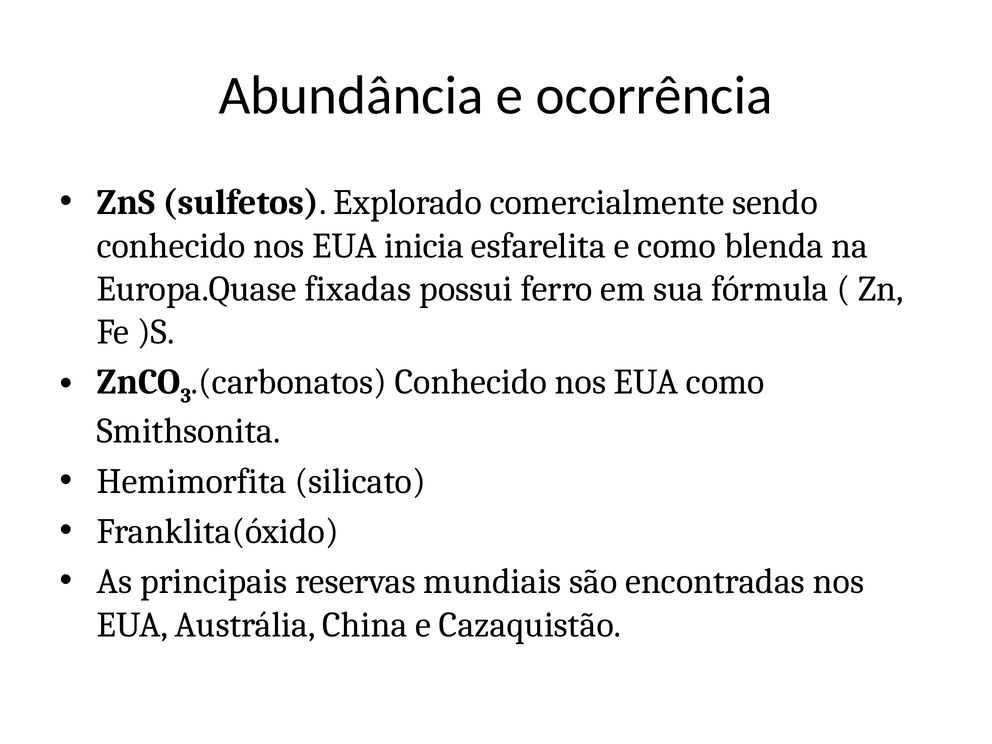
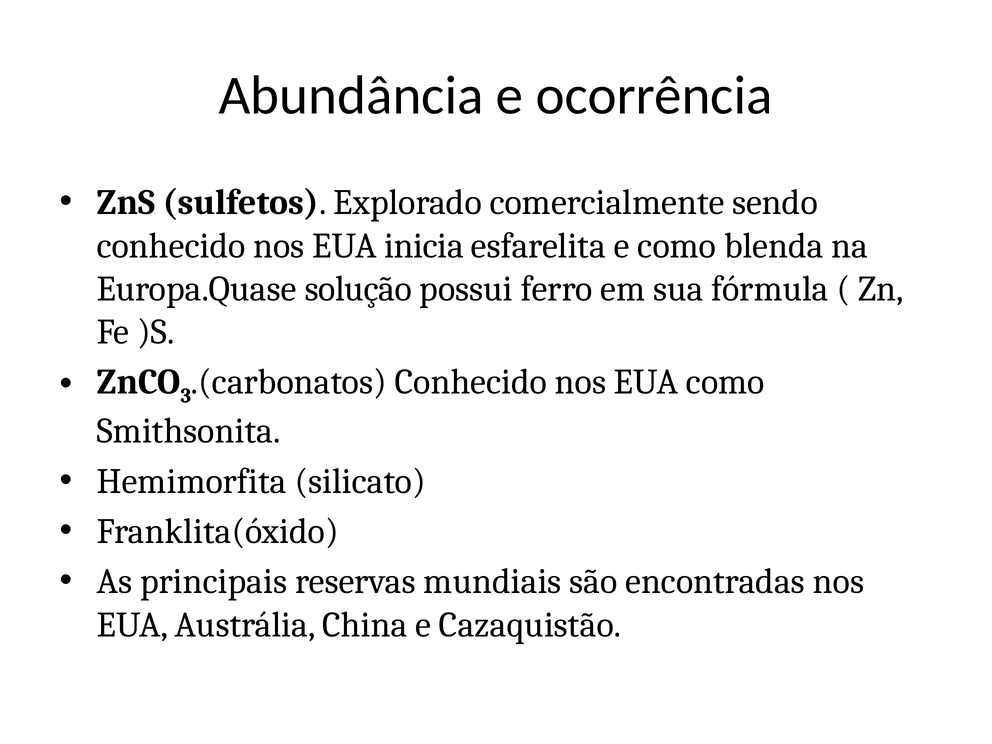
fixadas: fixadas -> solução
